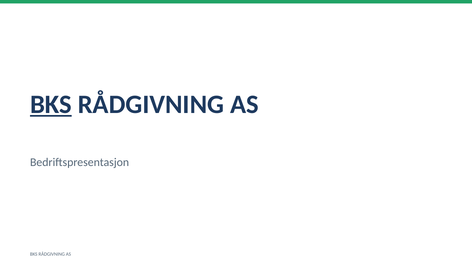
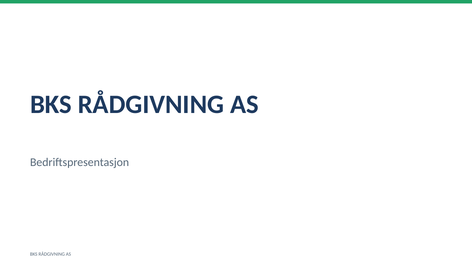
BKS at (51, 105) underline: present -> none
